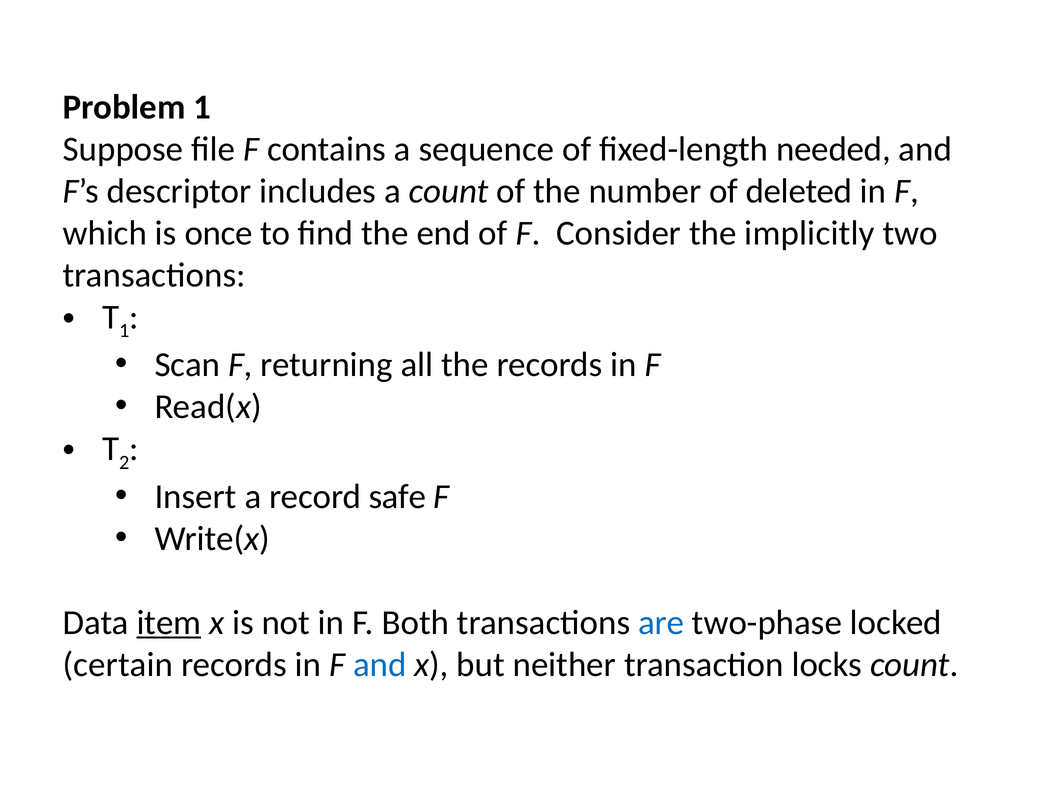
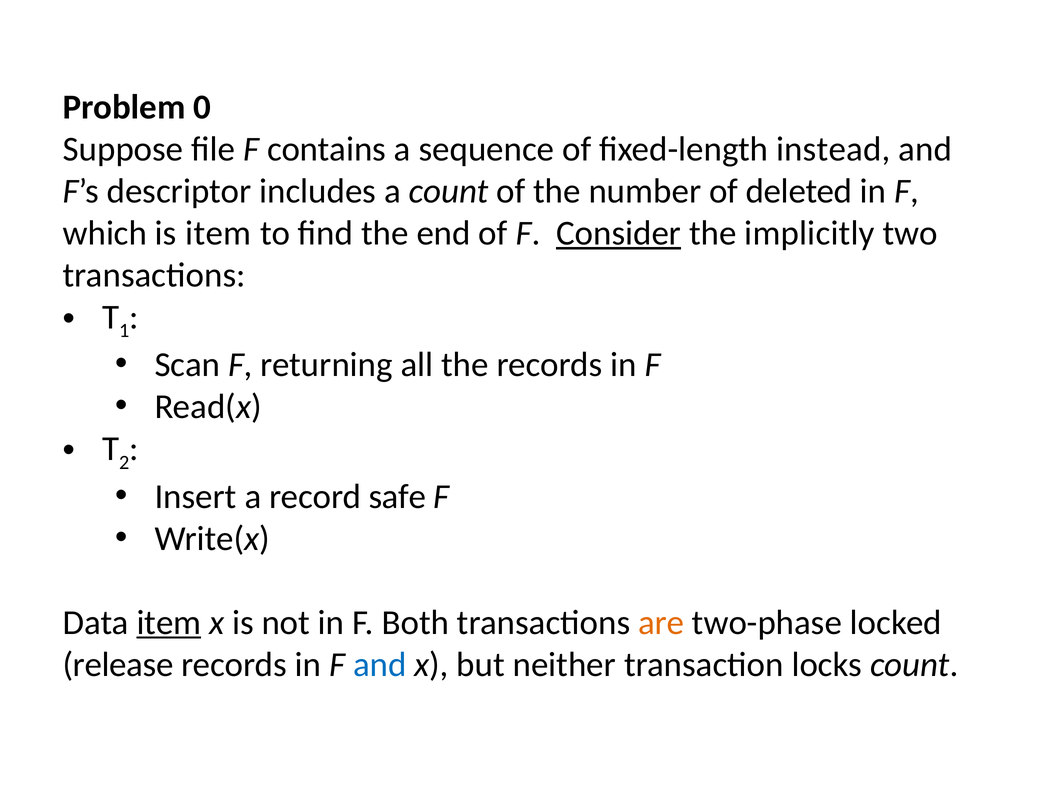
Problem 1: 1 -> 0
needed: needed -> instead
is once: once -> item
Consider underline: none -> present
are colour: blue -> orange
certain: certain -> release
